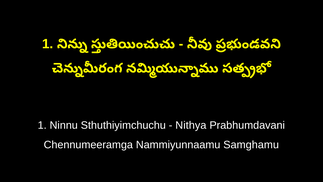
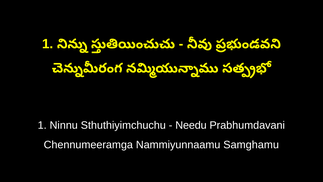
Nithya: Nithya -> Needu
